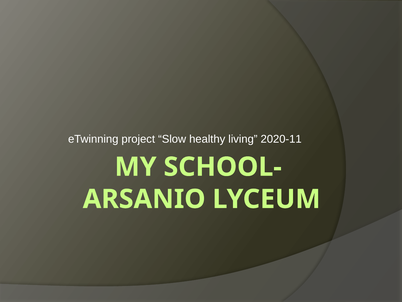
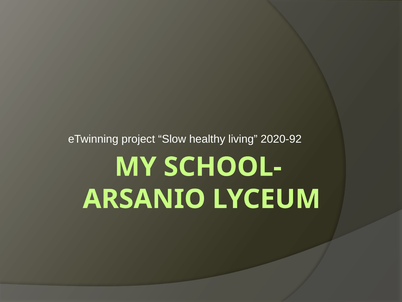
2020-11: 2020-11 -> 2020-92
